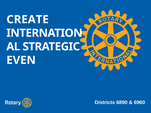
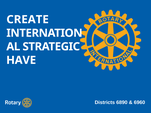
EVEN: EVEN -> HAVE
